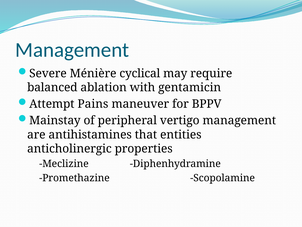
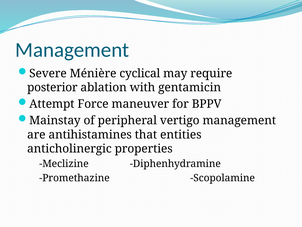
balanced: balanced -> posterior
Pains: Pains -> Force
